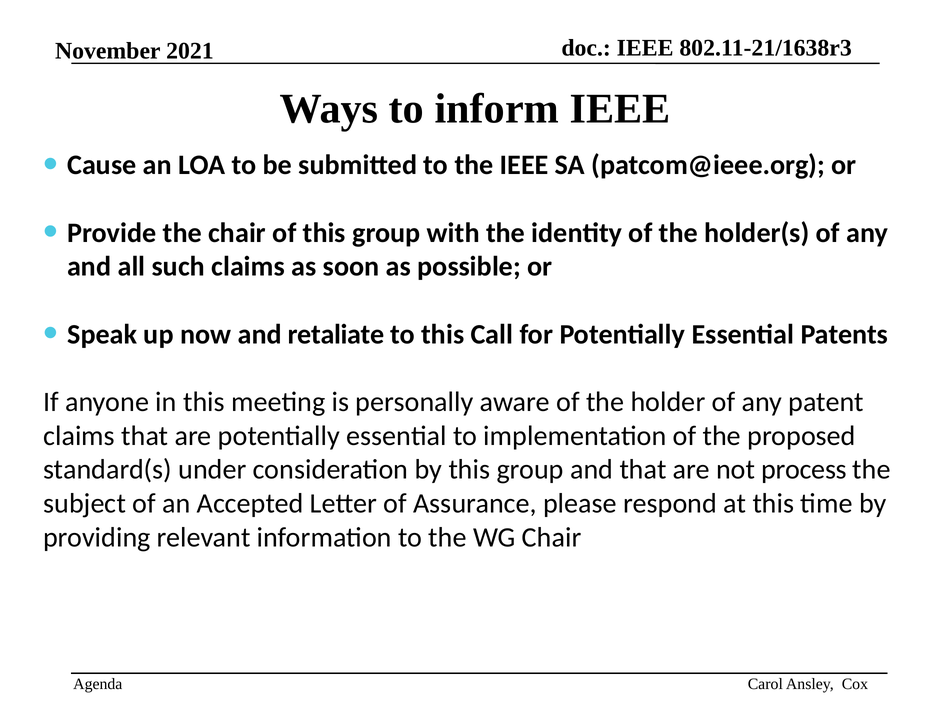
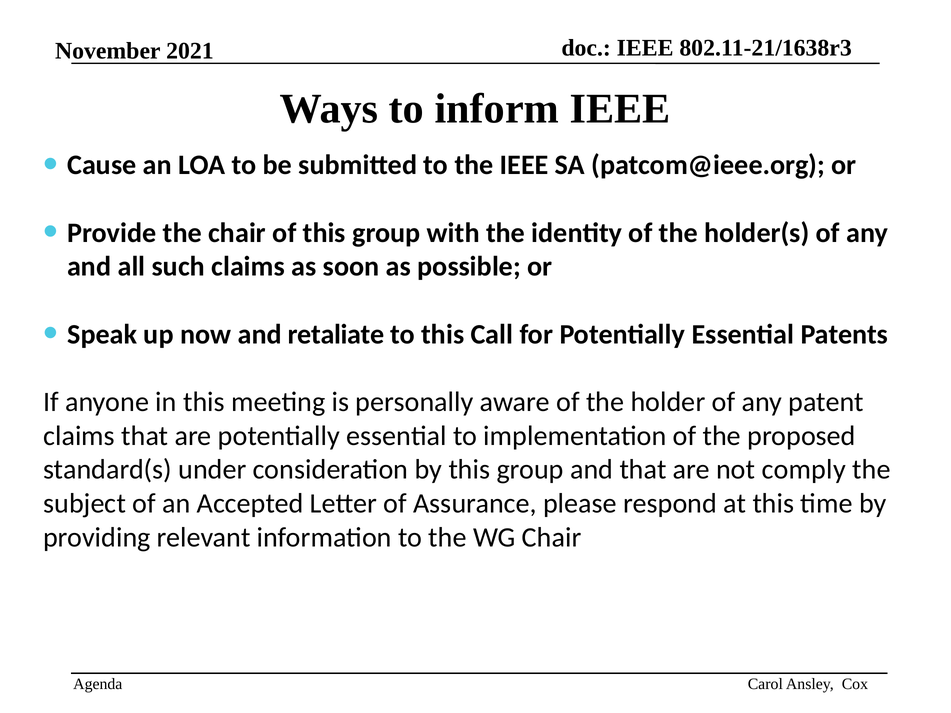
process: process -> comply
